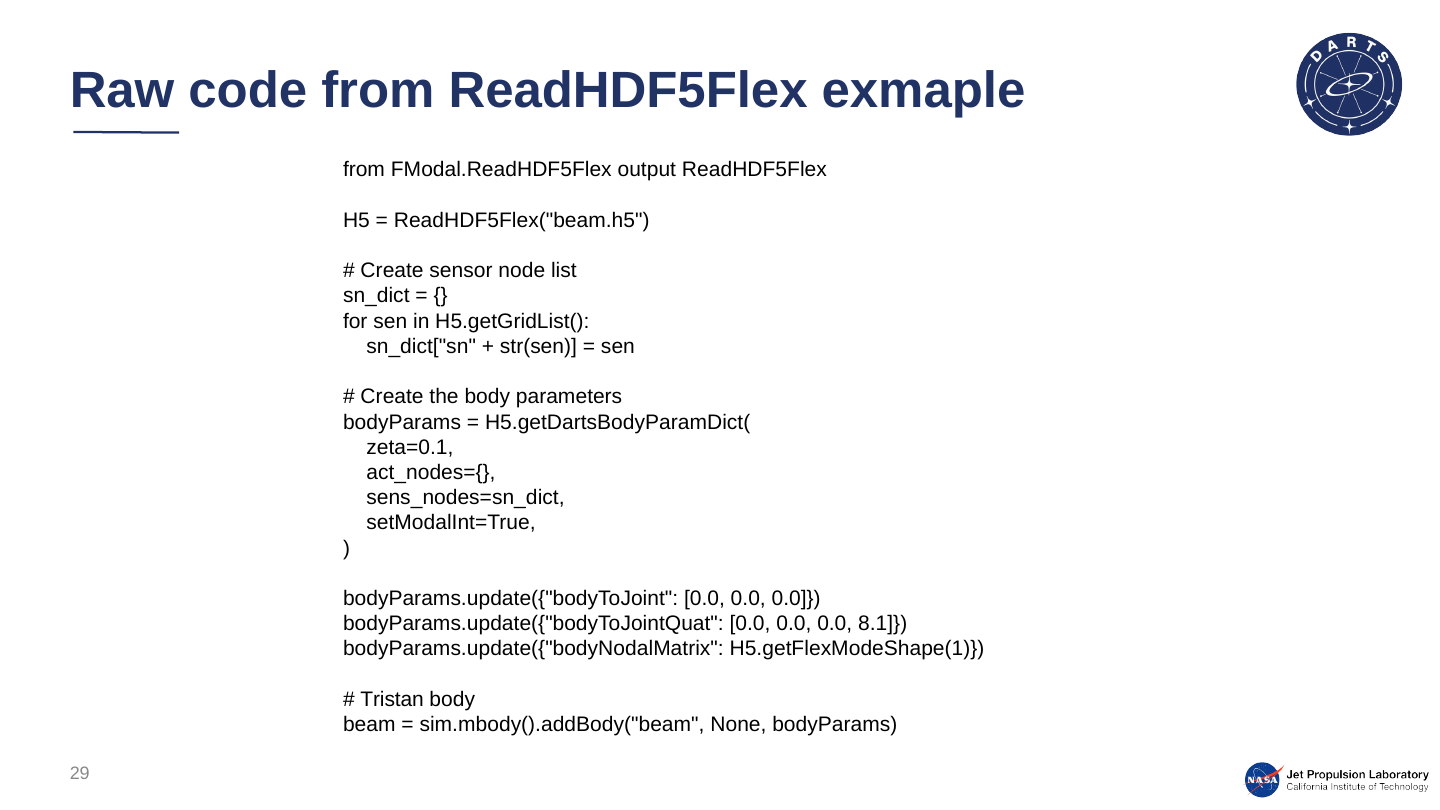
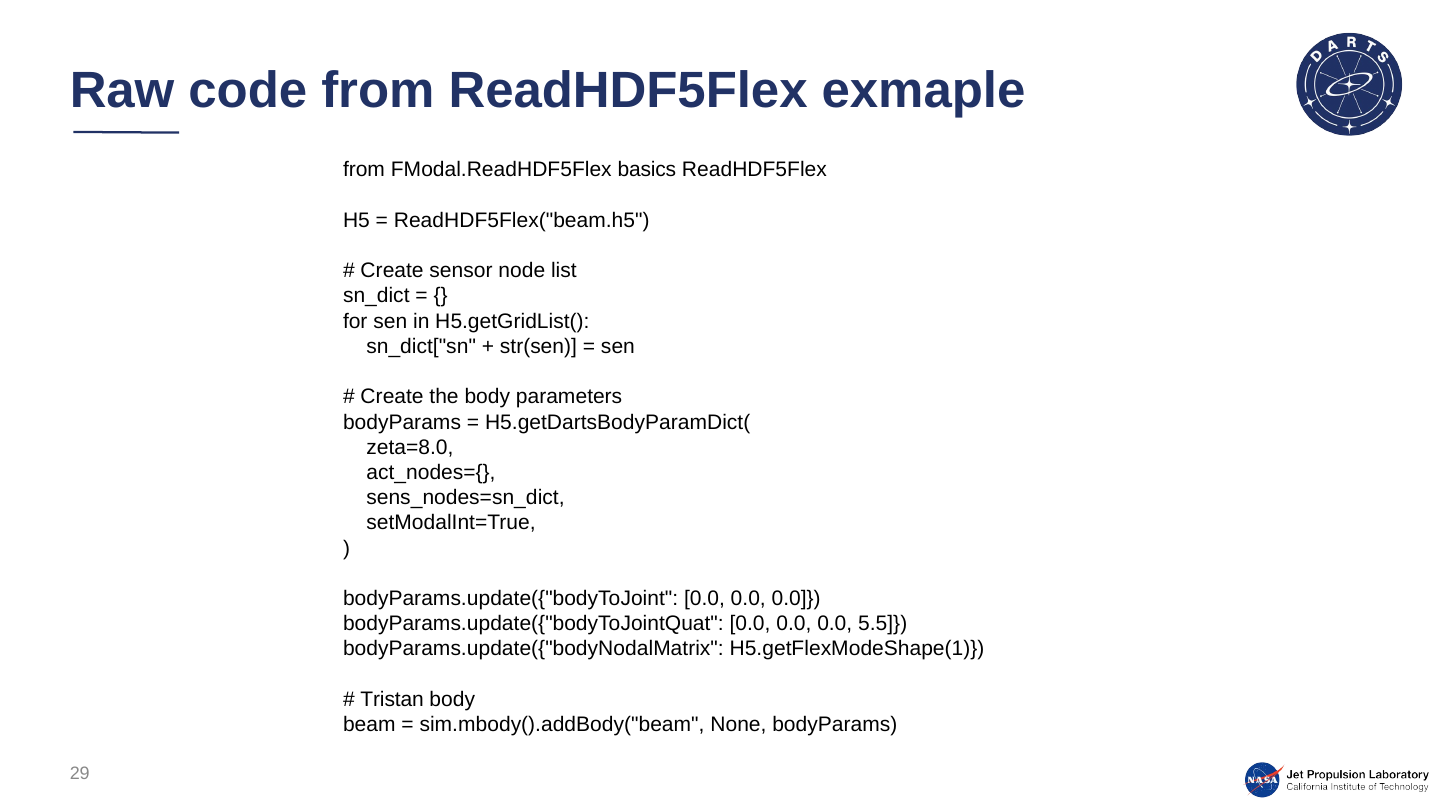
output: output -> basics
zeta=0.1: zeta=0.1 -> zeta=8.0
8.1: 8.1 -> 5.5
